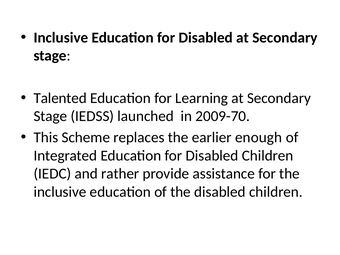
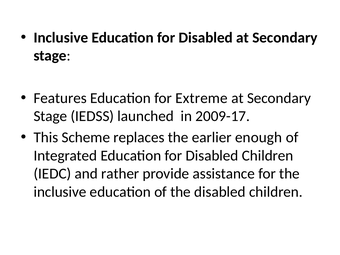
Talented: Talented -> Features
Learning: Learning -> Extreme
2009-70: 2009-70 -> 2009-17
